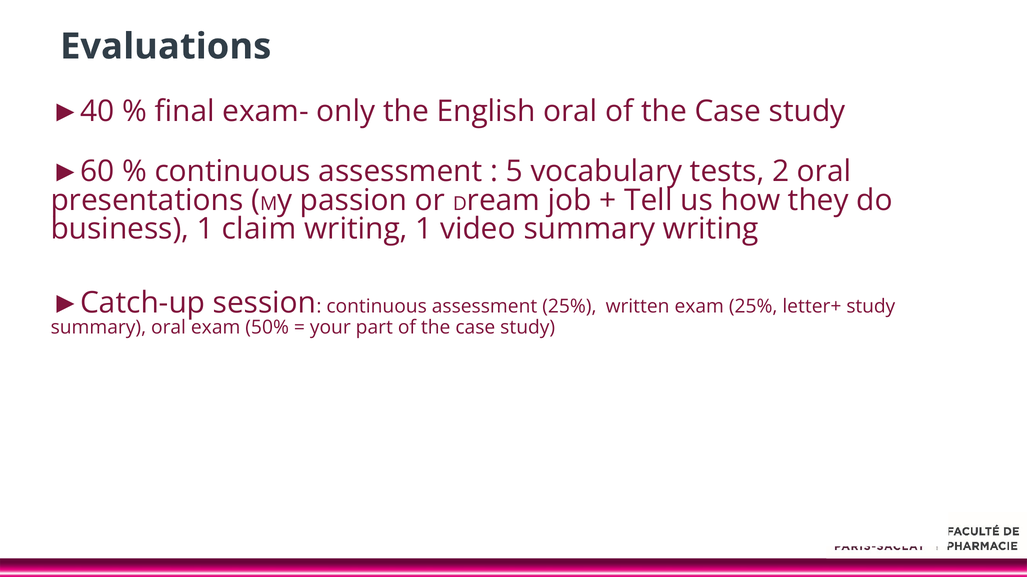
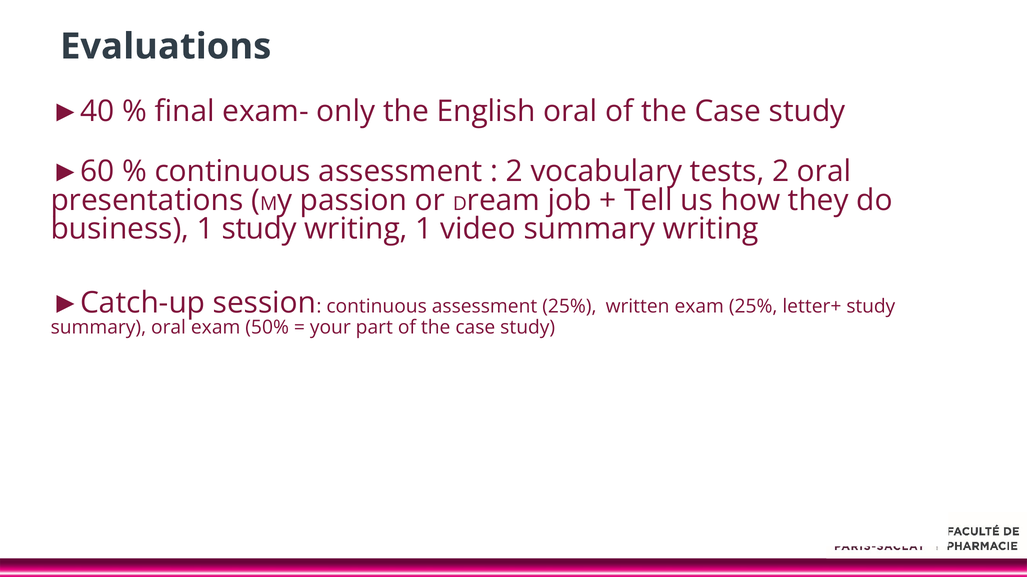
5 at (514, 172): 5 -> 2
1 claim: claim -> study
